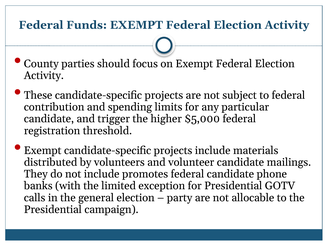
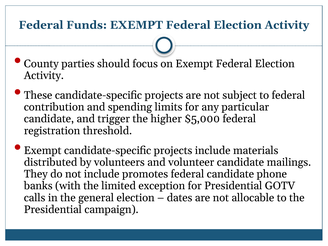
party: party -> dates
